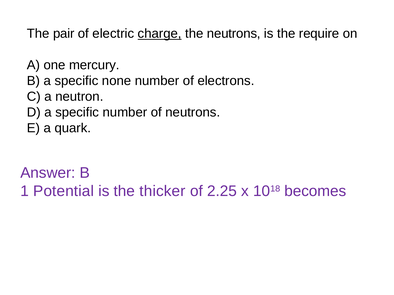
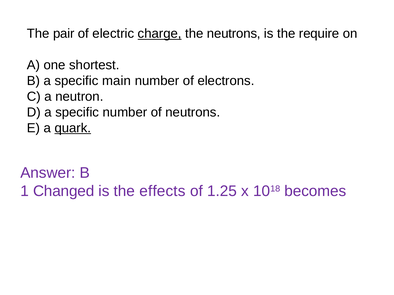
mercury: mercury -> shortest
none: none -> main
quark underline: none -> present
Potential: Potential -> Changed
thicker: thicker -> effects
2.25: 2.25 -> 1.25
